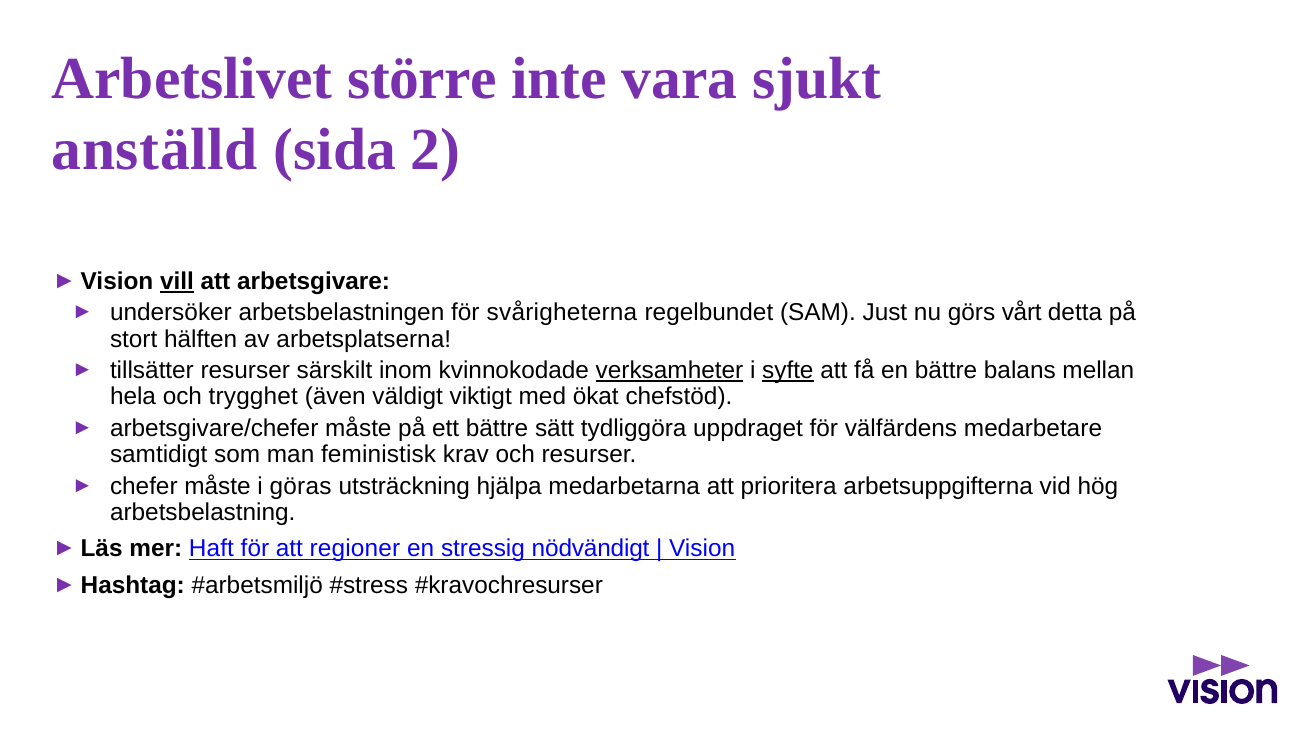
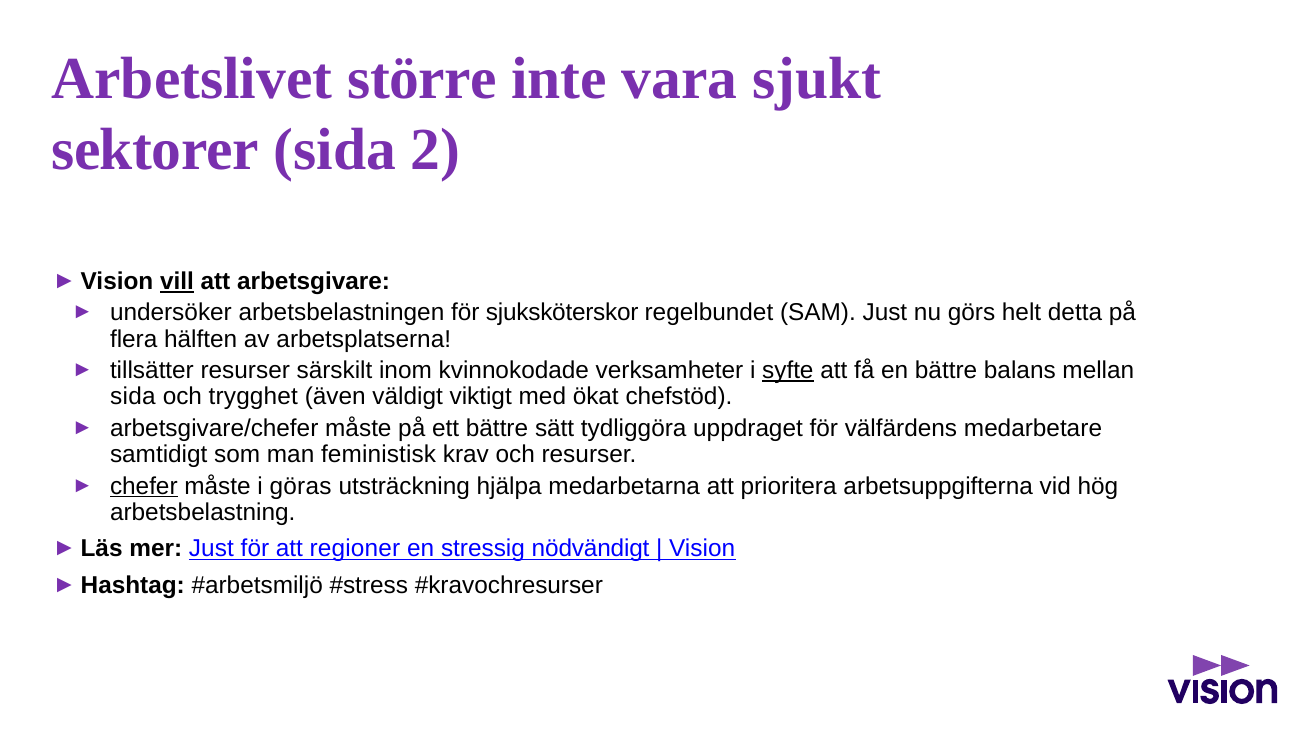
anställd: anställd -> sektorer
svårigheterna: svårigheterna -> sjuksköterskor
vårt: vårt -> helt
stort: stort -> flera
verksamheter underline: present -> none
hela at (133, 397): hela -> sida
chefer underline: none -> present
mer Haft: Haft -> Just
